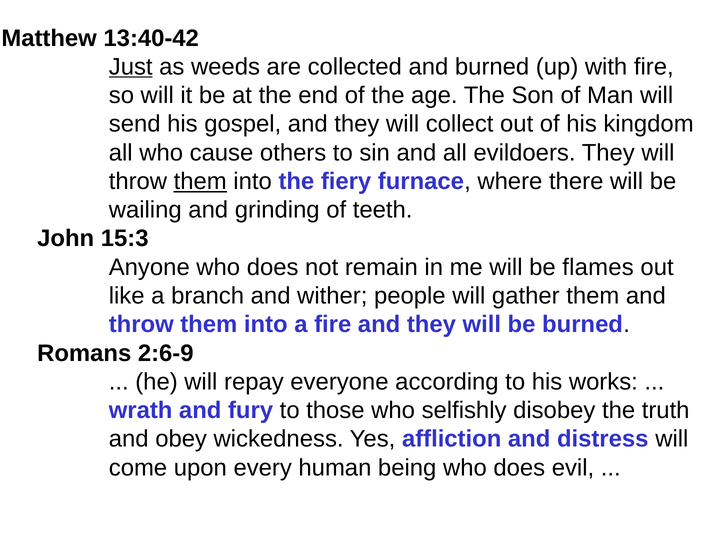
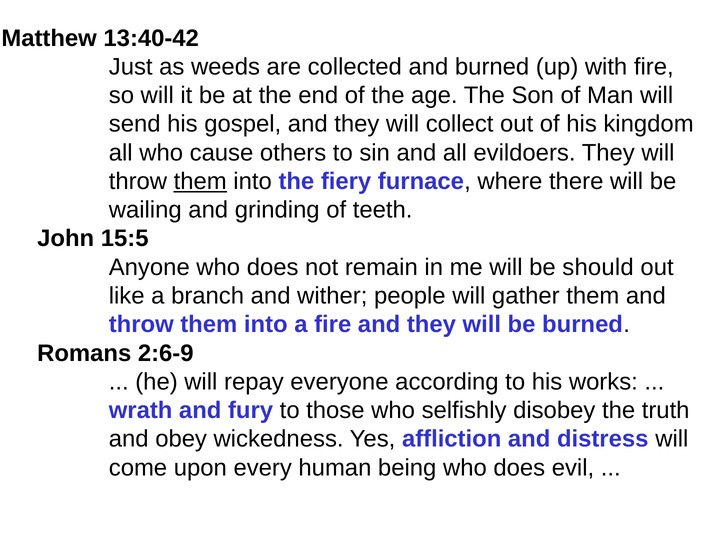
Just underline: present -> none
15:3: 15:3 -> 15:5
flames: flames -> should
